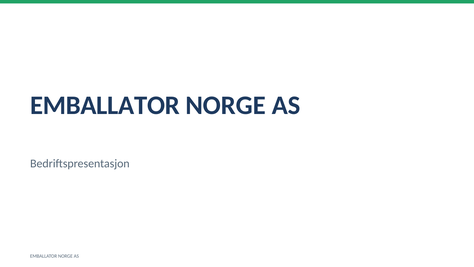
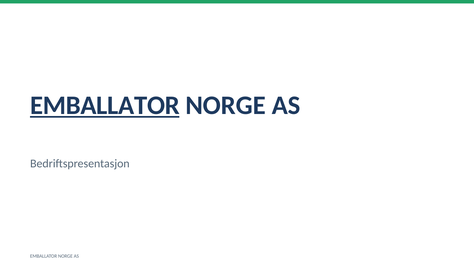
EMBALLATOR at (105, 105) underline: none -> present
